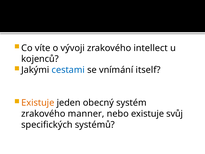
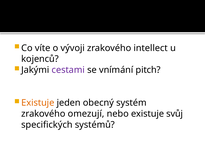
cestami colour: blue -> purple
itself: itself -> pitch
manner: manner -> omezují
